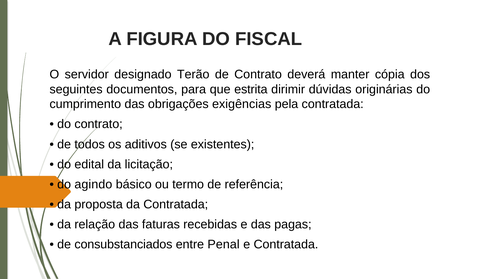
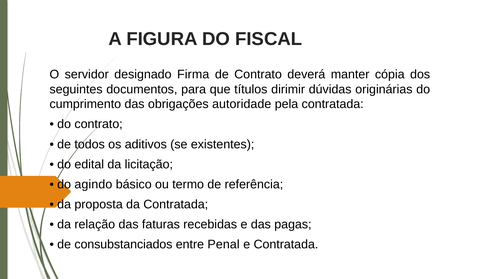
Terão: Terão -> Firma
estrita: estrita -> títulos
exigências: exigências -> autoridade
